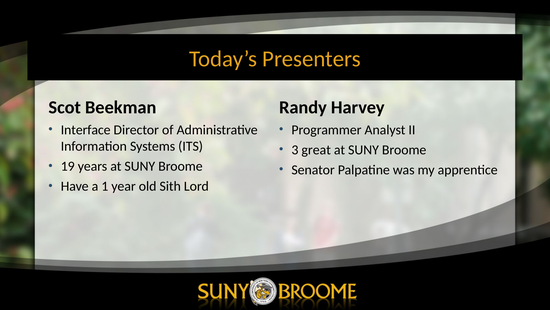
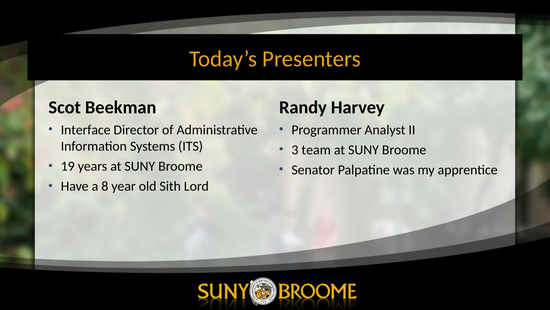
great: great -> team
1: 1 -> 8
